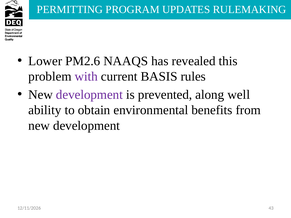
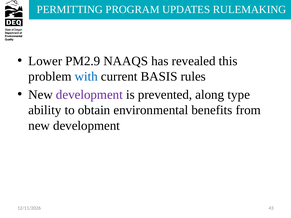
PM2.6: PM2.6 -> PM2.9
with colour: purple -> blue
well: well -> type
